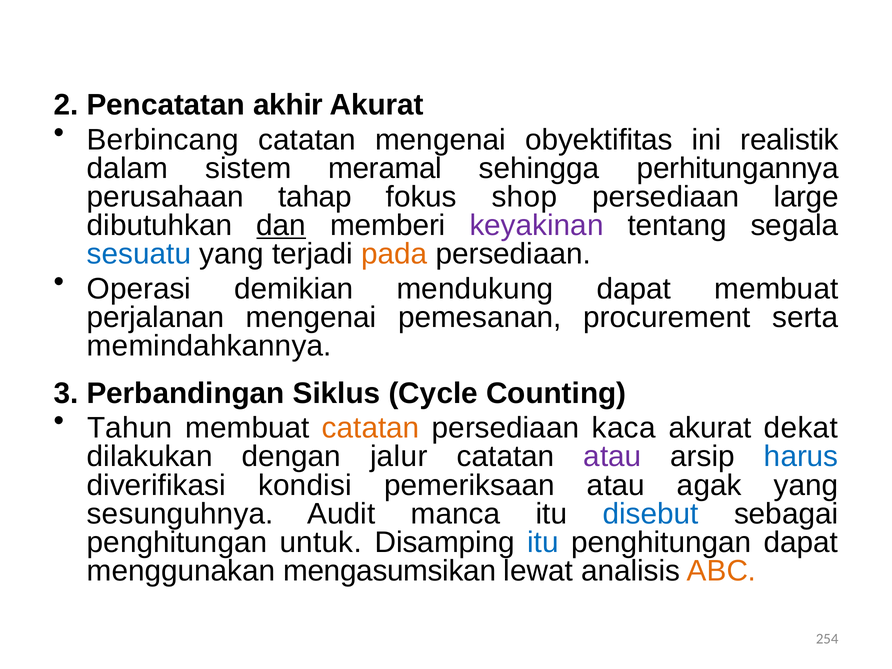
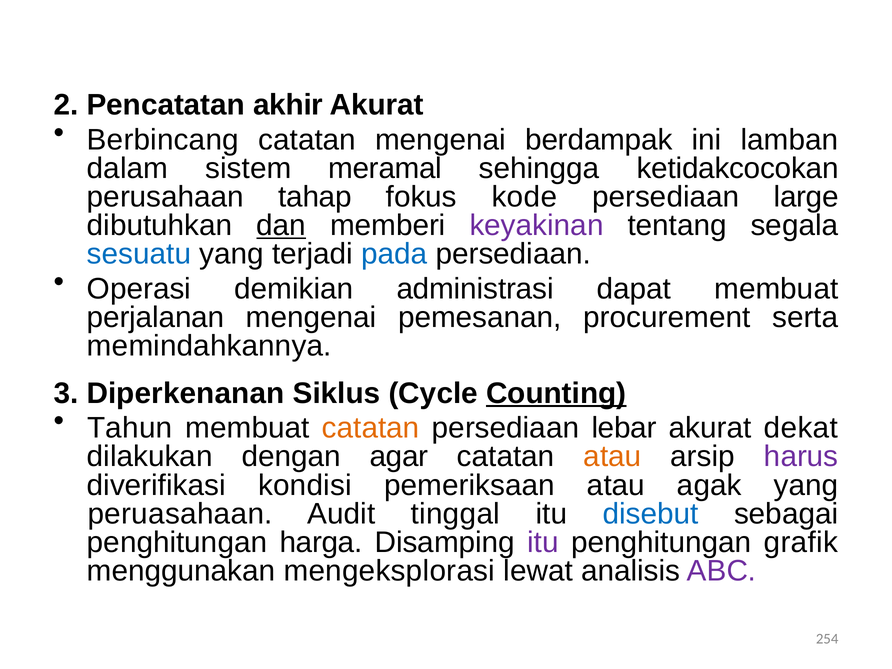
obyektifitas: obyektifitas -> berdampak
realistik: realistik -> lamban
perhitungannya: perhitungannya -> ketidakcocokan
shop: shop -> kode
pada colour: orange -> blue
mendukung: mendukung -> administrasi
Perbandingan: Perbandingan -> Diperkenanan
Counting underline: none -> present
kaca: kaca -> lebar
jalur: jalur -> agar
atau at (612, 457) colour: purple -> orange
harus colour: blue -> purple
sesunguhnya: sesunguhnya -> peruasahaan
manca: manca -> tinggal
untuk: untuk -> harga
itu at (543, 542) colour: blue -> purple
penghitungan dapat: dapat -> grafik
mengasumsikan: mengasumsikan -> mengeksplorasi
ABC colour: orange -> purple
